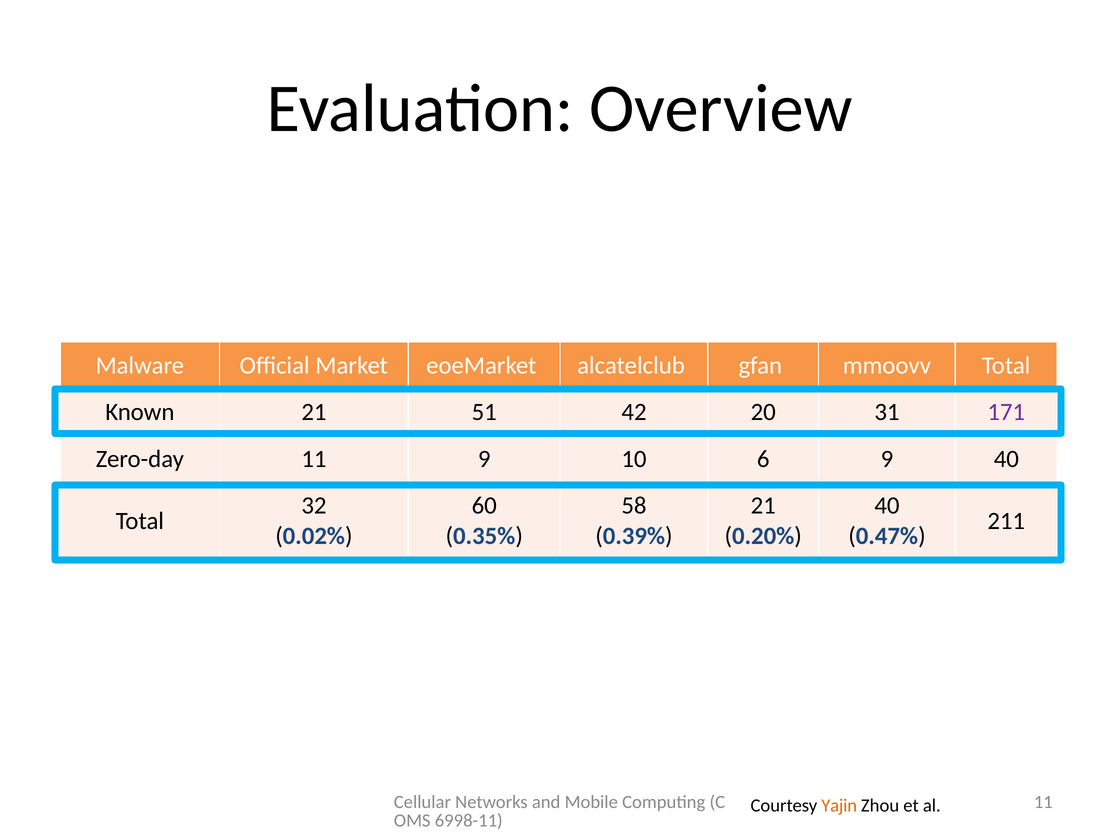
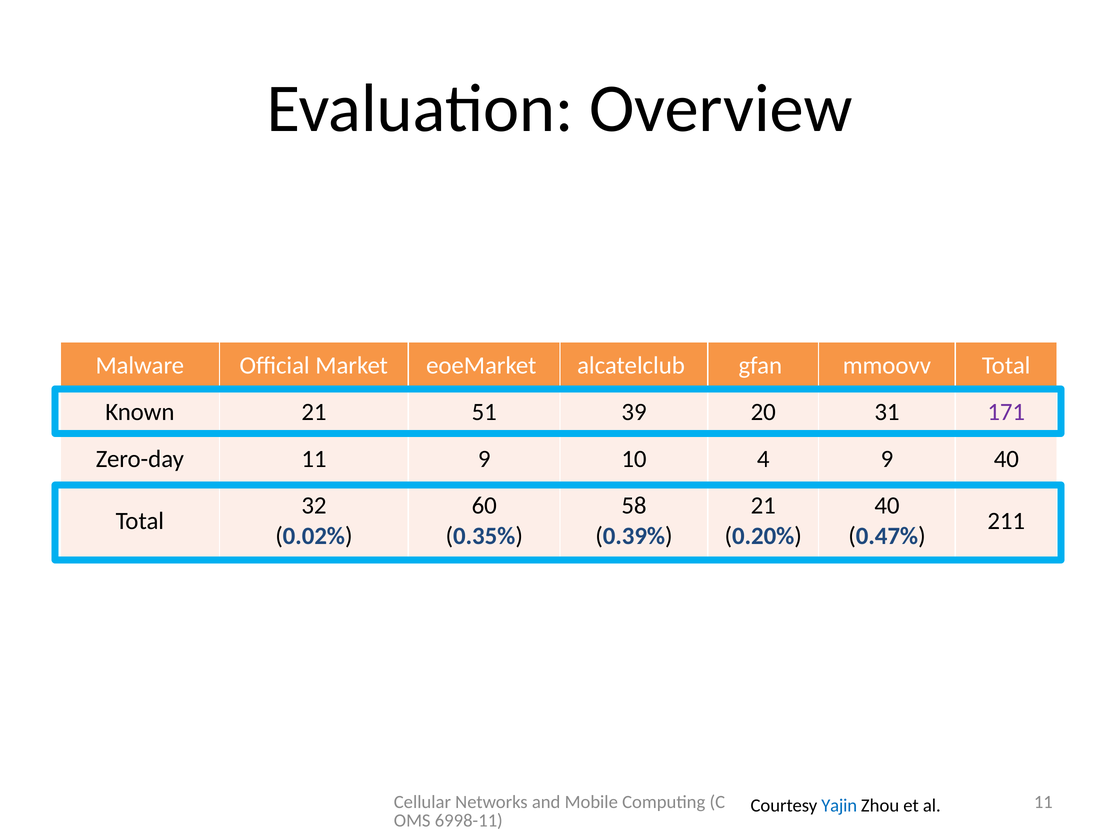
42: 42 -> 39
6: 6 -> 4
Yajin colour: orange -> blue
